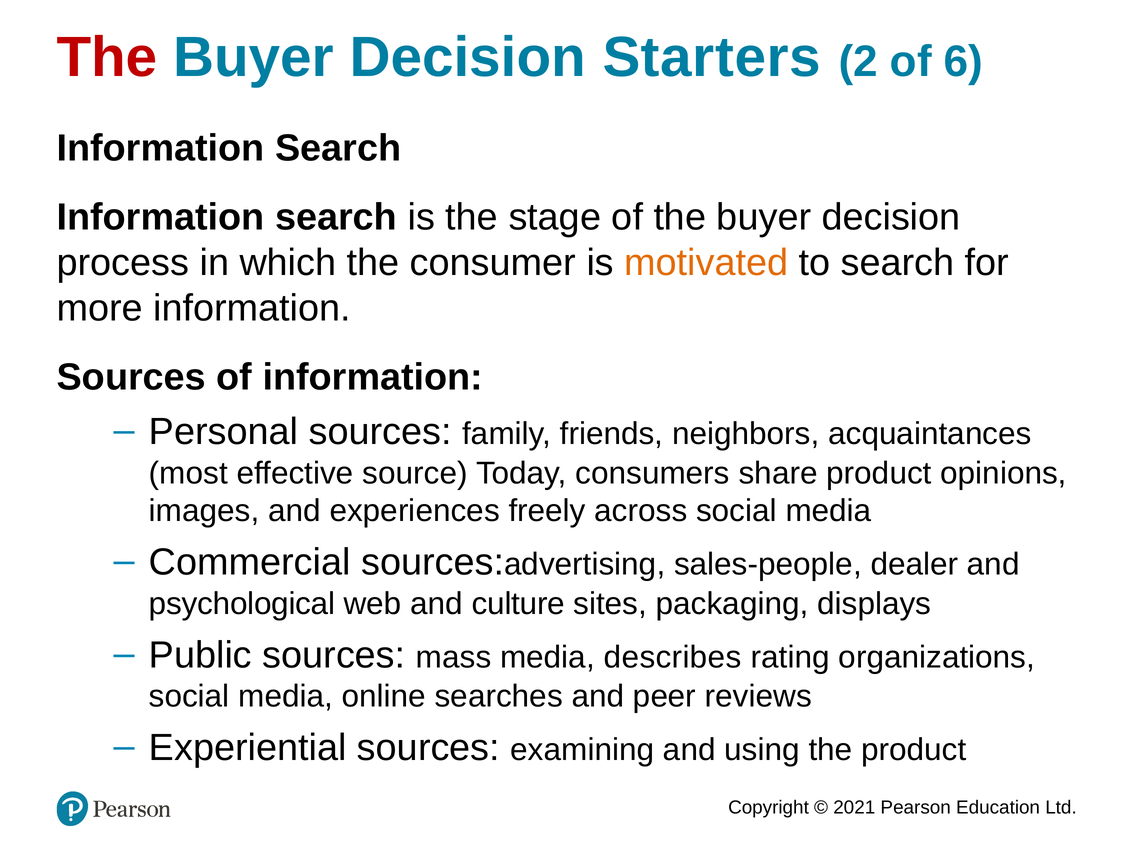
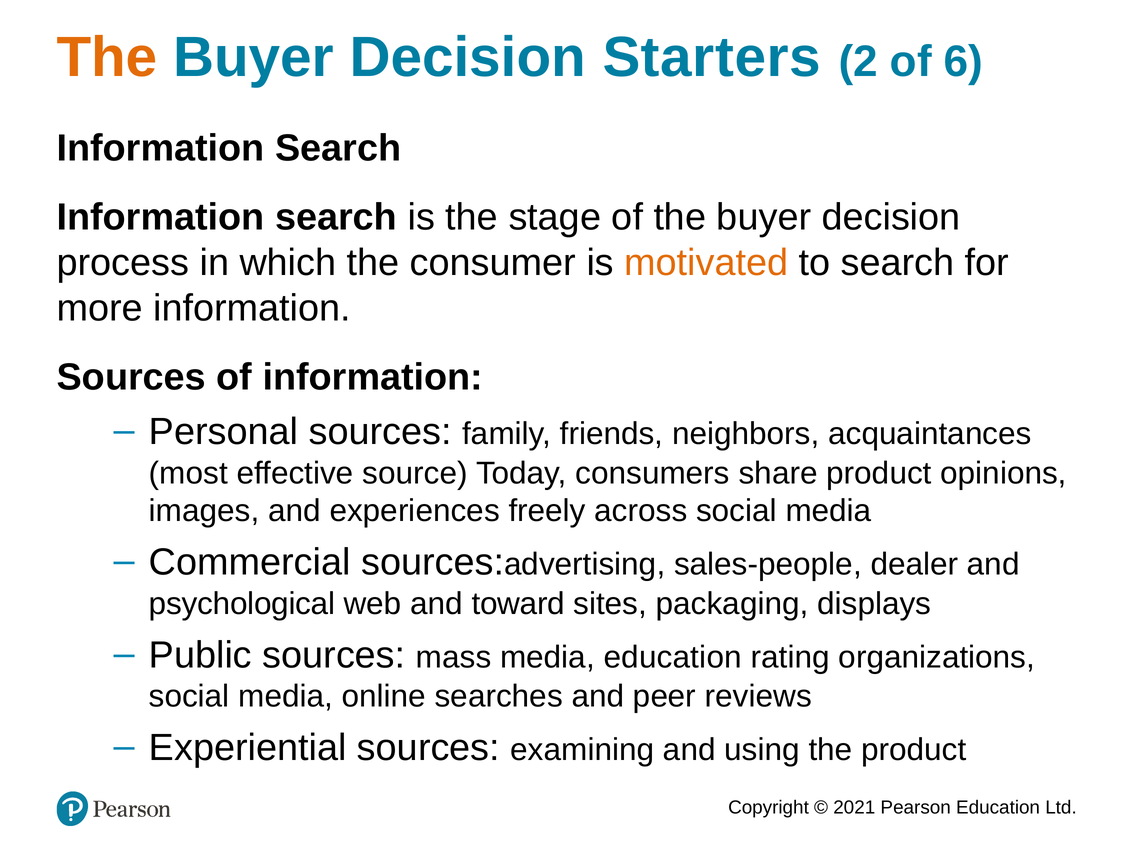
The at (107, 57) colour: red -> orange
culture: culture -> toward
media describes: describes -> education
